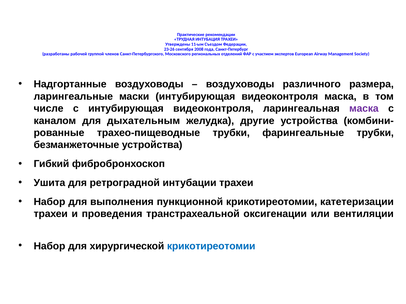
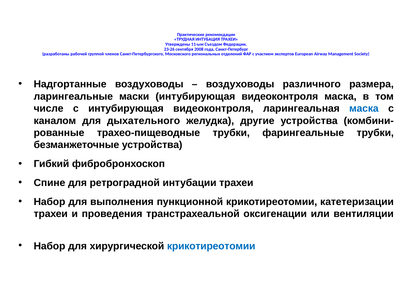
маска at (364, 109) colour: purple -> blue
дыхательным: дыхательным -> дыхательного
Ушита: Ушита -> Спине
